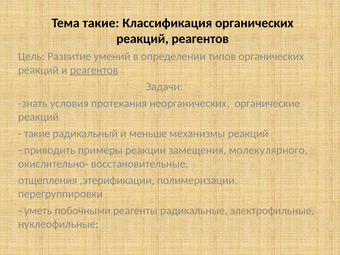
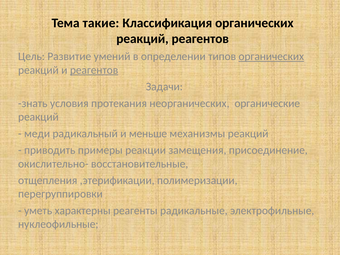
органических at (271, 56) underline: none -> present
такие at (37, 134): такие -> меди
молекулярного: молекулярного -> присоединение
побочными: побочными -> характерны
